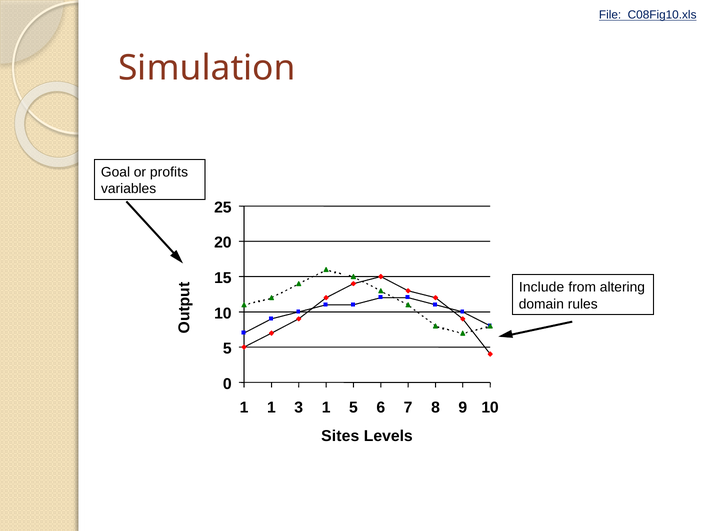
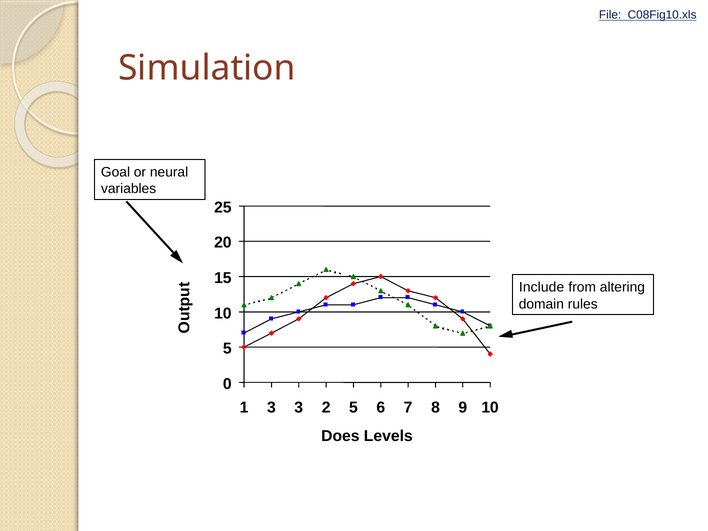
profits: profits -> neural
1 1: 1 -> 3
3 1: 1 -> 2
Sites: Sites -> Does
